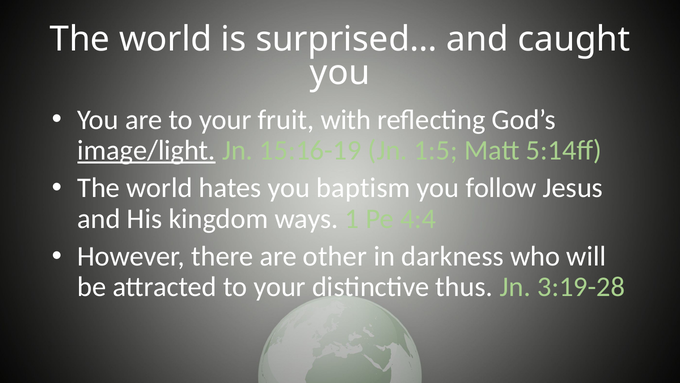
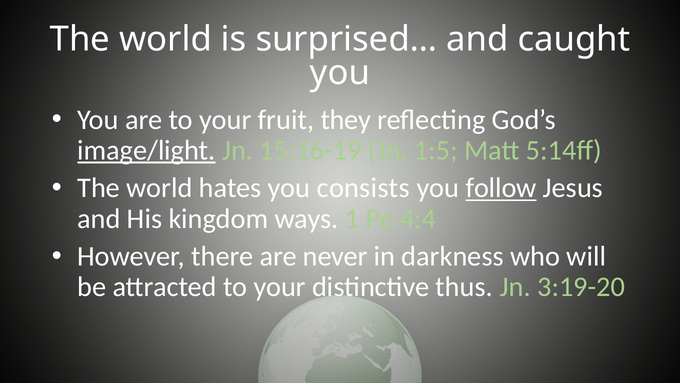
with: with -> they
baptism: baptism -> consists
follow underline: none -> present
other: other -> never
3:19-28: 3:19-28 -> 3:19-20
